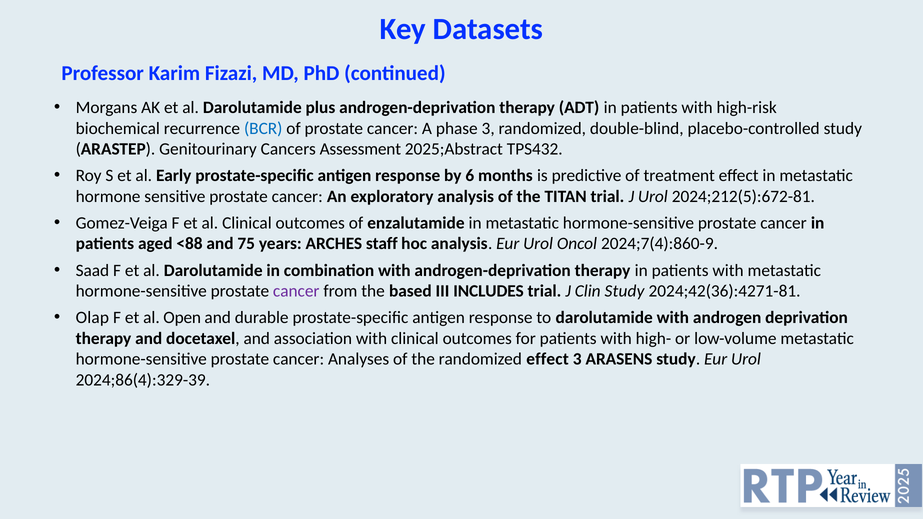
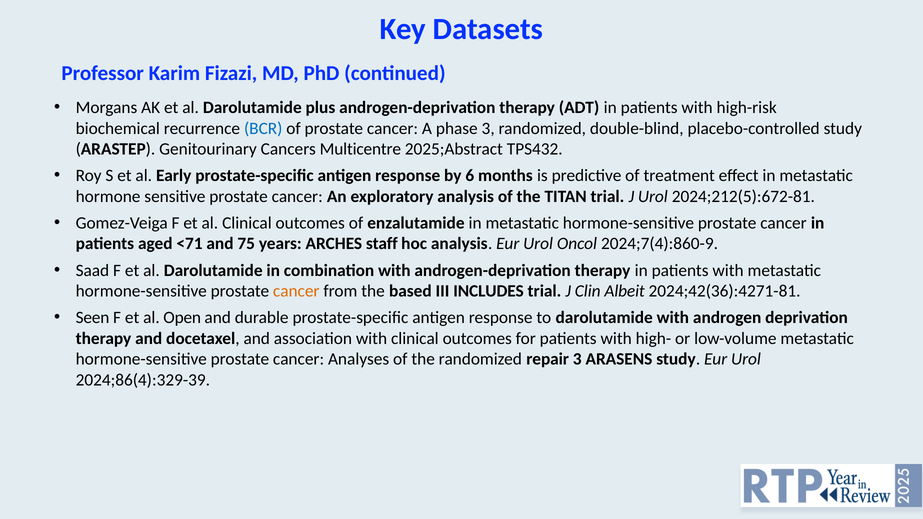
Assessment: Assessment -> Multicentre
<88: <88 -> <71
cancer at (296, 291) colour: purple -> orange
Clin Study: Study -> Albeit
Olap: Olap -> Seen
randomized effect: effect -> repair
